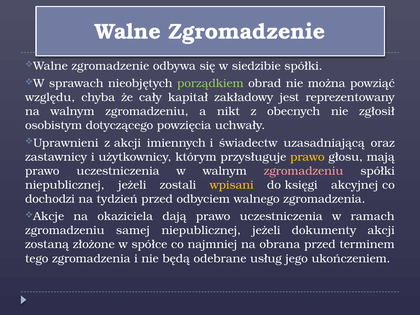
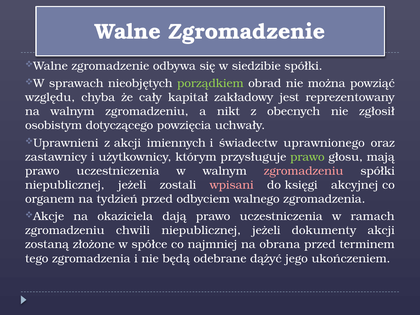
uzasadniającą: uzasadniającą -> uprawnionego
prawo at (307, 157) colour: yellow -> light green
wpisani colour: yellow -> pink
dochodzi: dochodzi -> organem
samej: samej -> chwili
usług: usług -> dążyć
